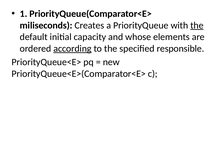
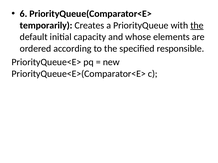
1: 1 -> 6
miliseconds: miliseconds -> temporarily
according underline: present -> none
